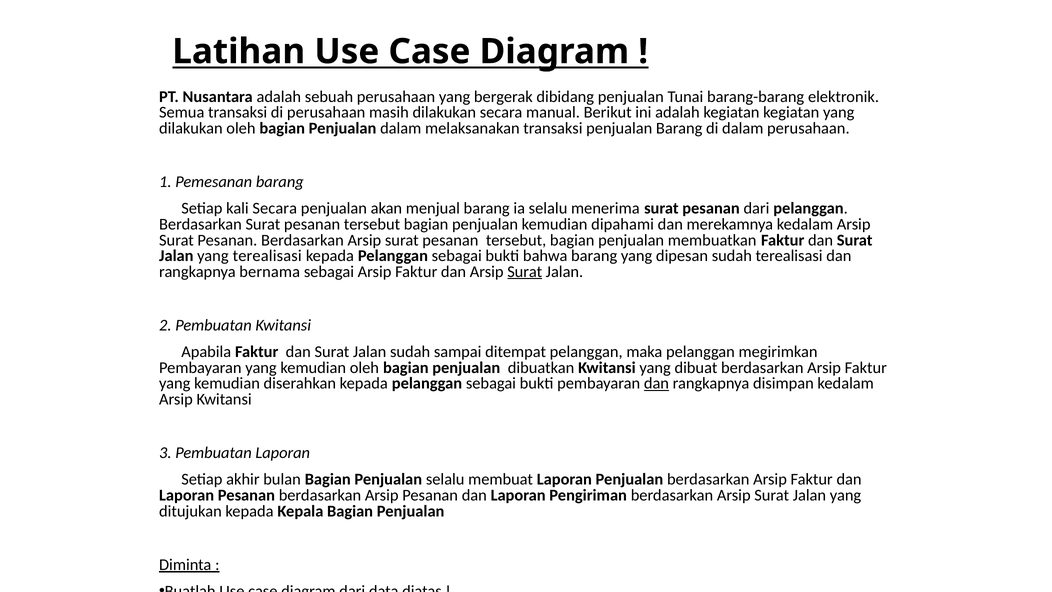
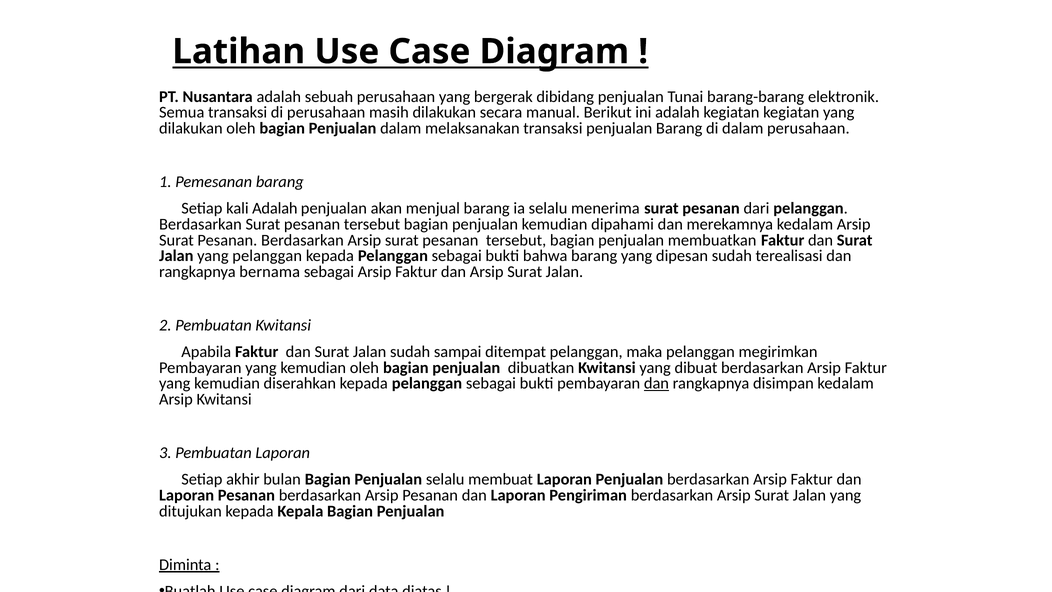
kali Secara: Secara -> Adalah
yang terealisasi: terealisasi -> pelanggan
Surat at (525, 272) underline: present -> none
